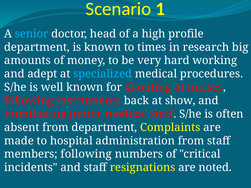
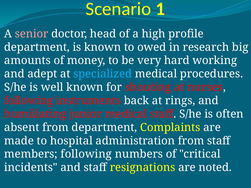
senior colour: light blue -> pink
times: times -> owed
show: show -> rings
